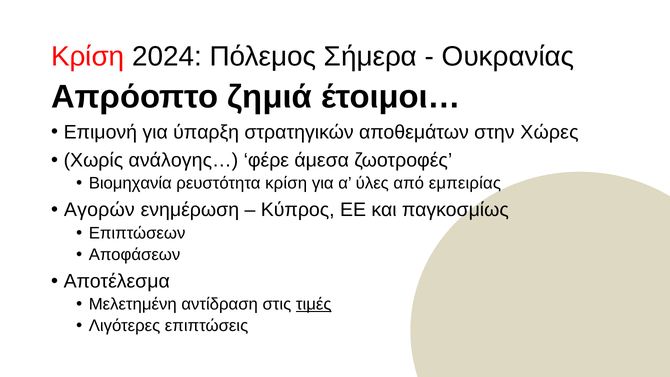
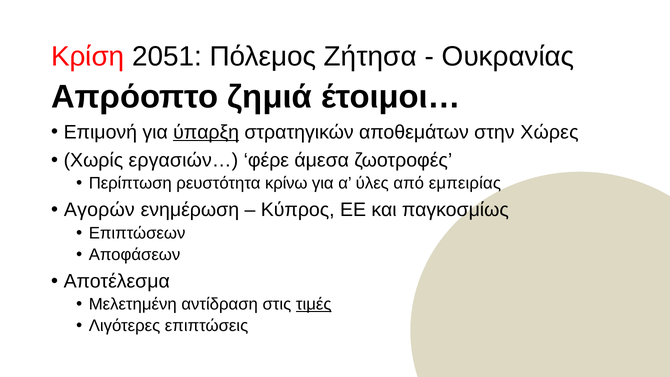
2024: 2024 -> 2051
Σήμερα: Σήμερα -> Ζήτησα
ύπαρξη underline: none -> present
ανάλογης…: ανάλογης… -> εργασιών…
Βιομηχανία: Βιομηχανία -> Περίπτωση
ρευστότητα κρίση: κρίση -> κρίνω
